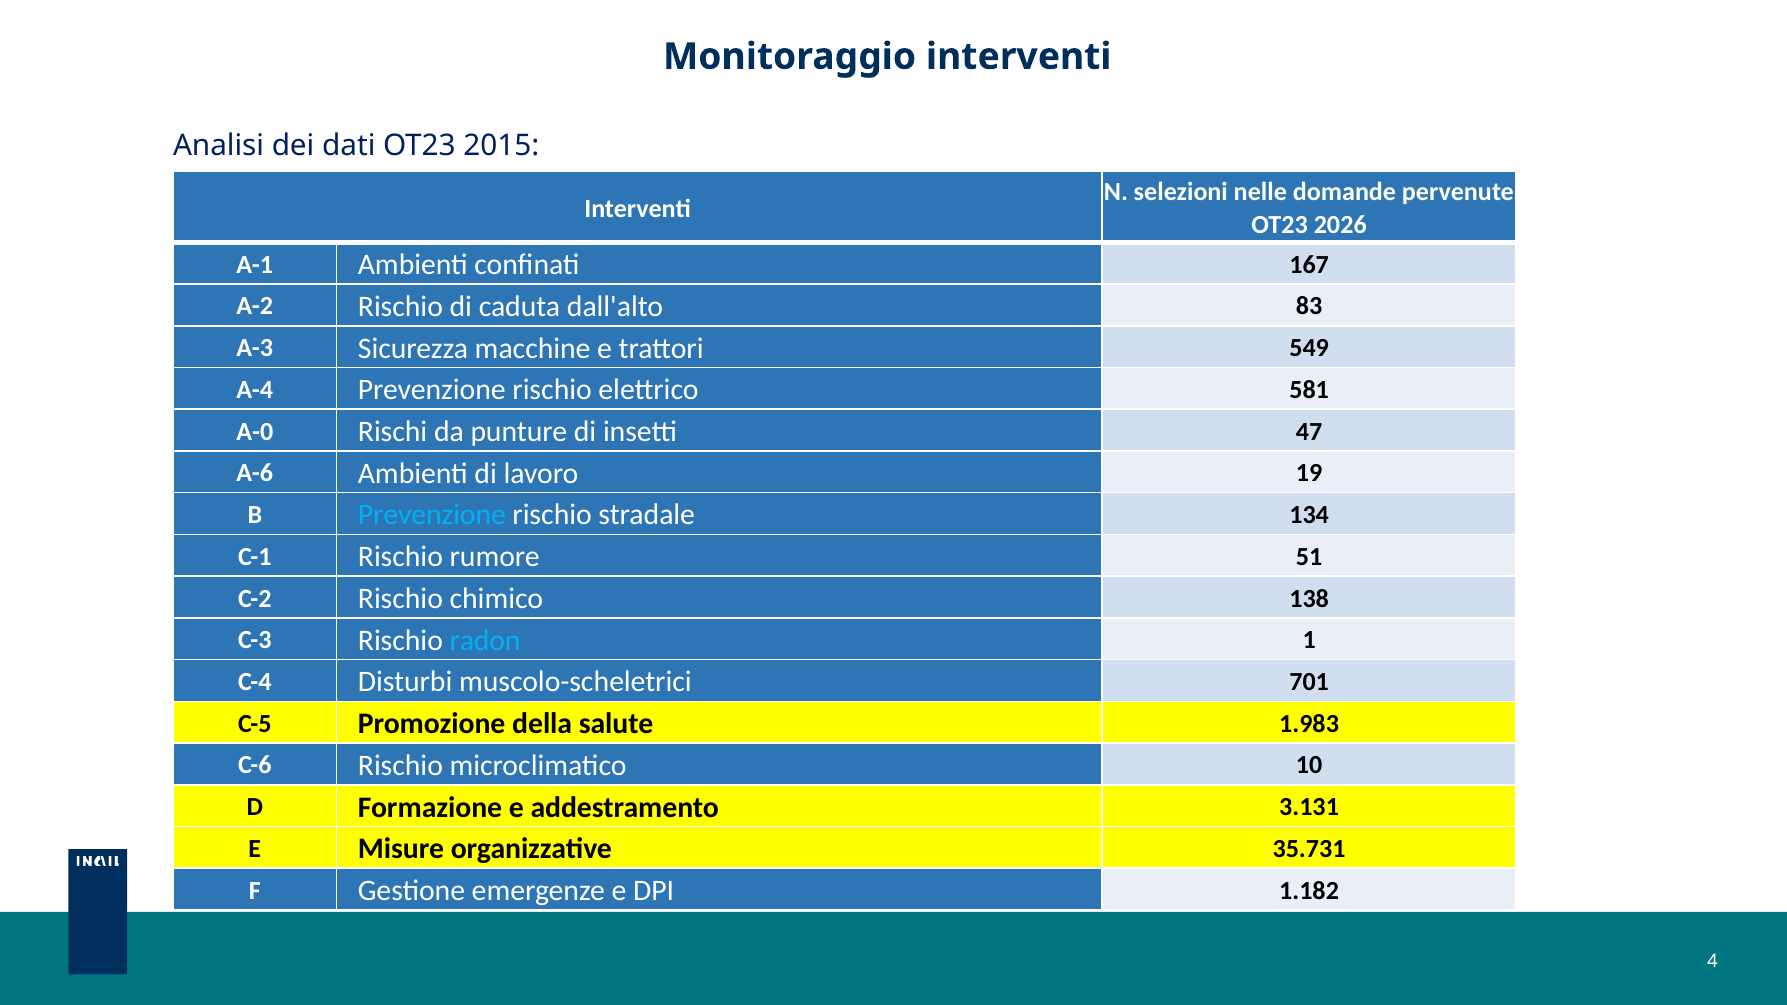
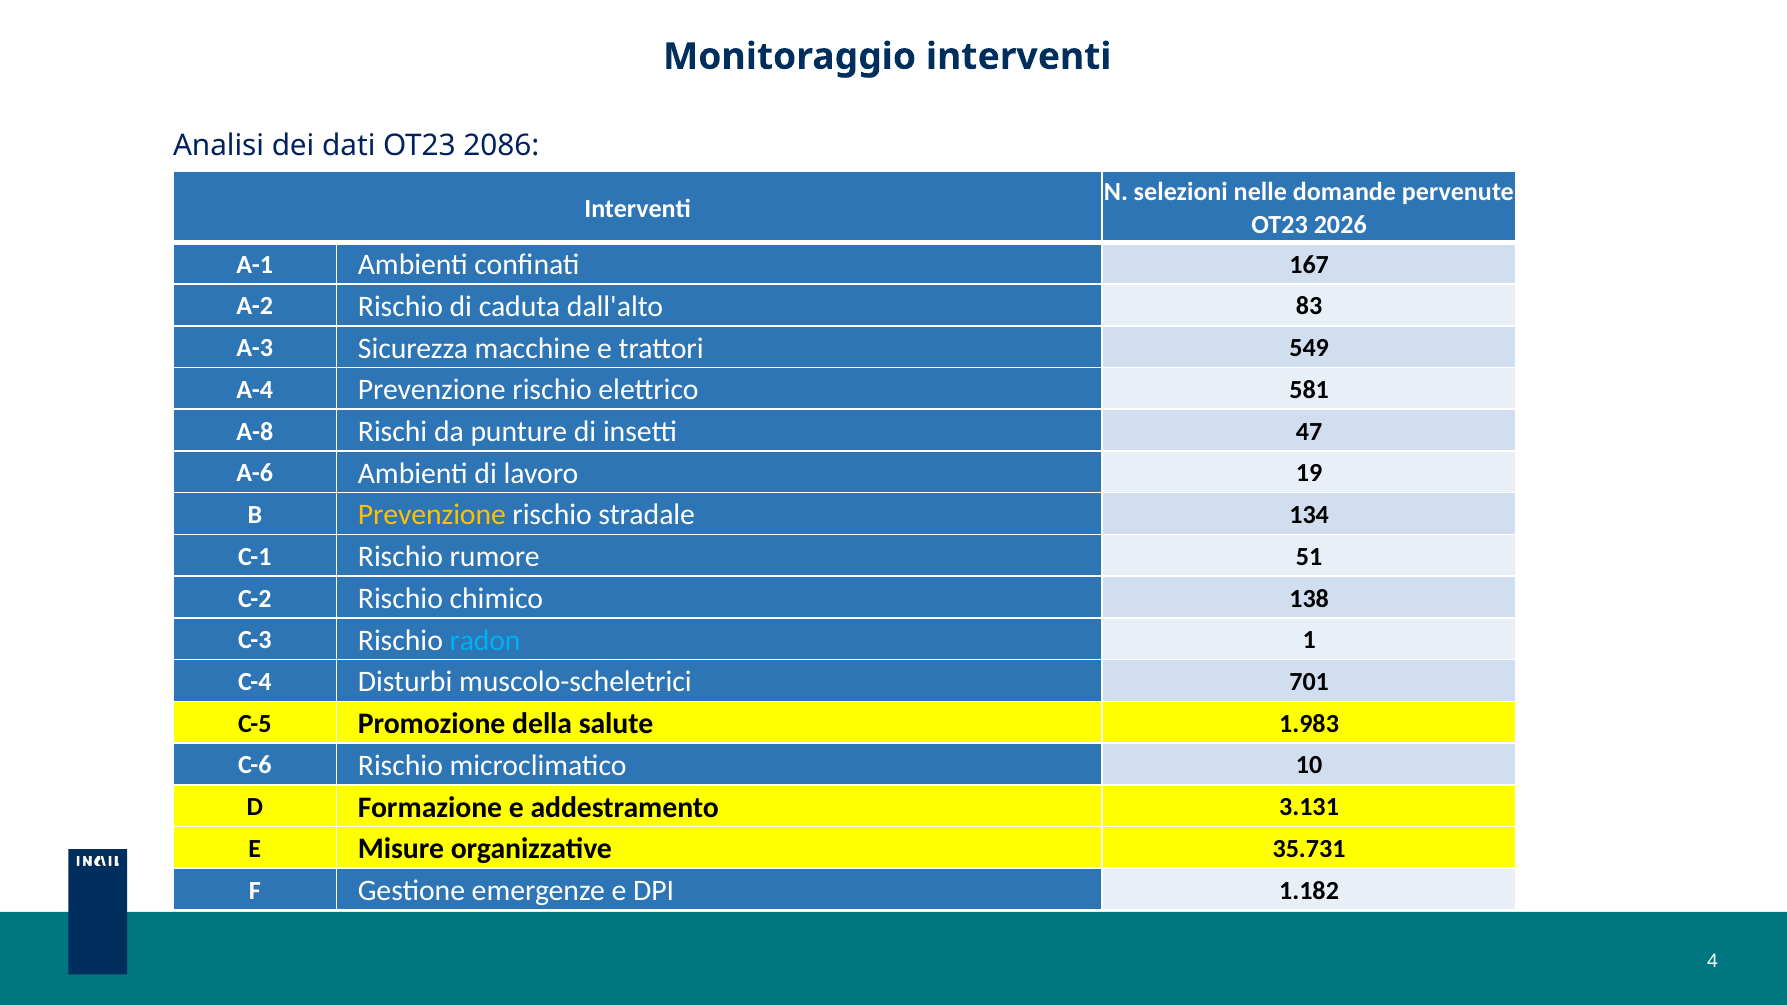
2015: 2015 -> 2086
A-0: A-0 -> A-8
Prevenzione at (432, 515) colour: light blue -> yellow
